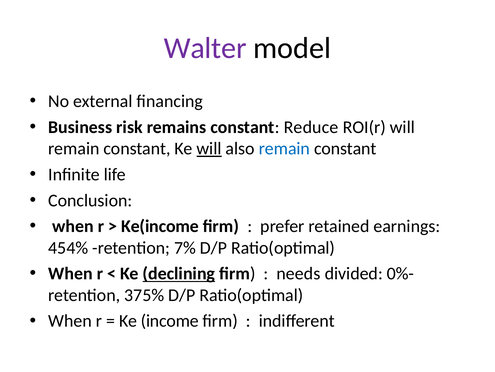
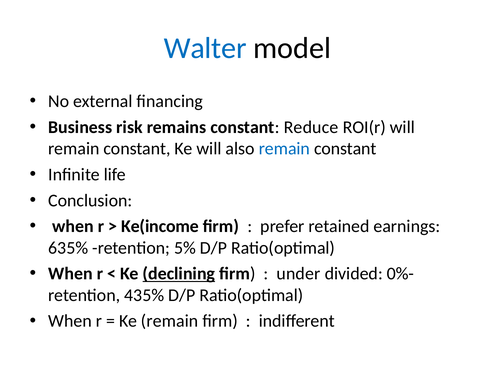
Walter colour: purple -> blue
will at (209, 148) underline: present -> none
454%: 454% -> 635%
7%: 7% -> 5%
needs: needs -> under
375%: 375% -> 435%
Ke income: income -> remain
